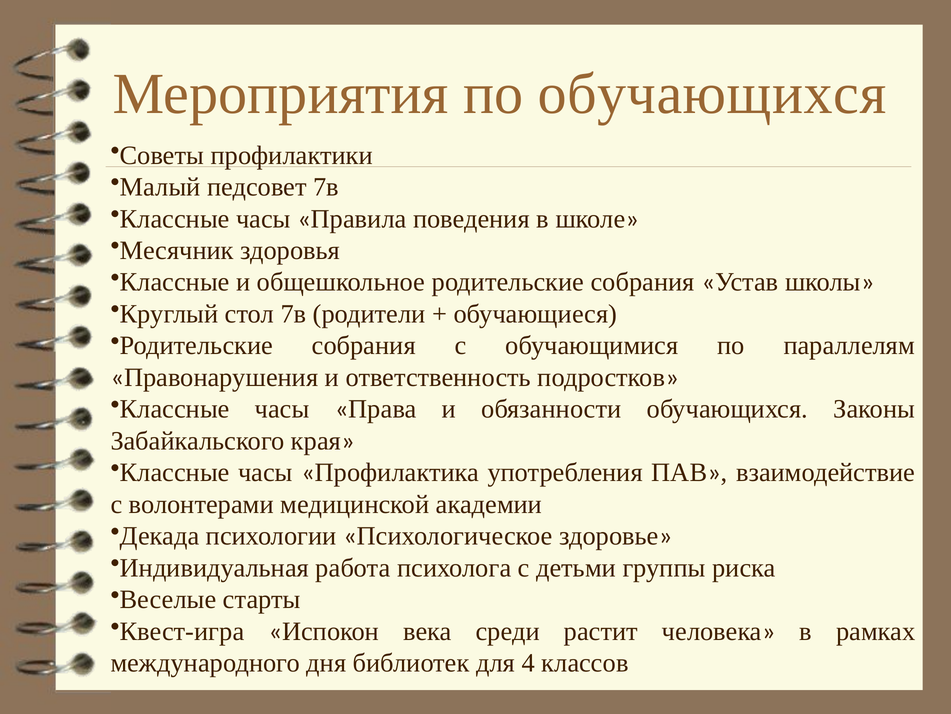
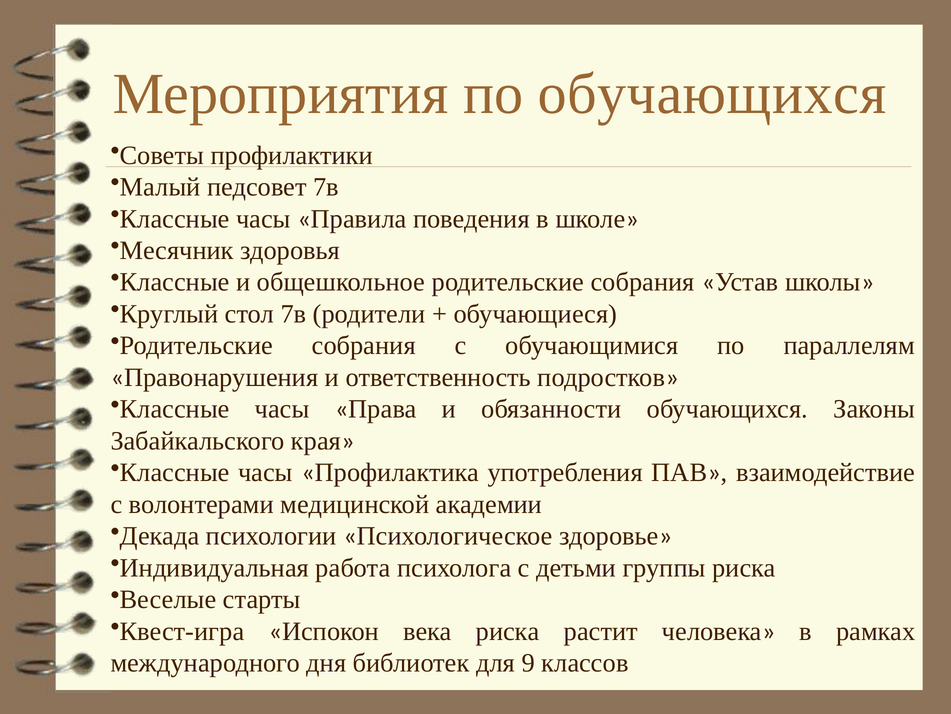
века среди: среди -> риска
4: 4 -> 9
